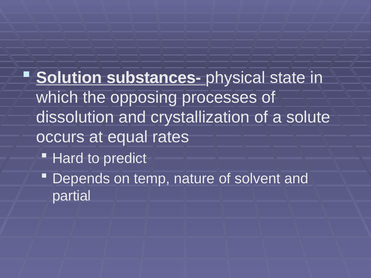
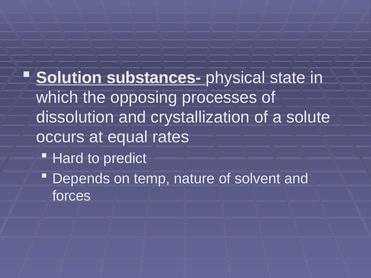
partial: partial -> forces
